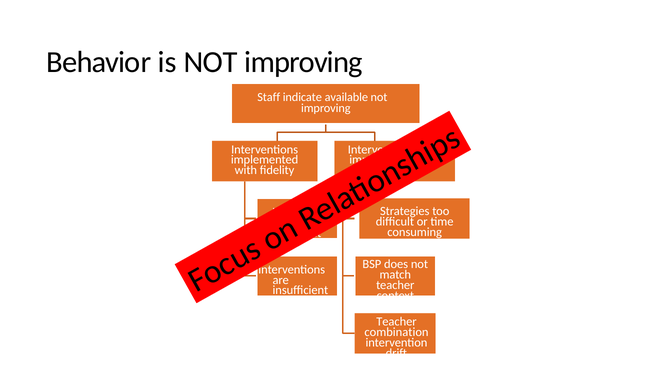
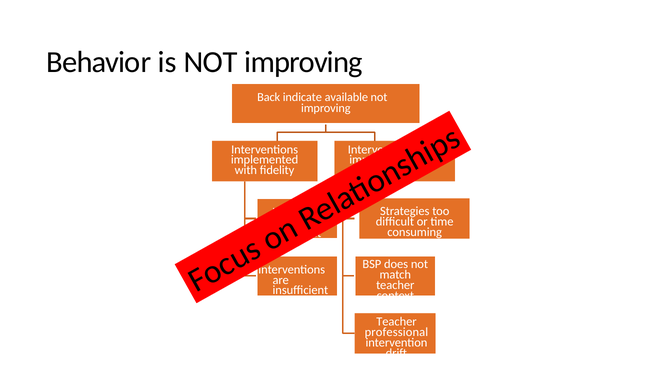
Staff: Staff -> Back
combination: combination -> professional
